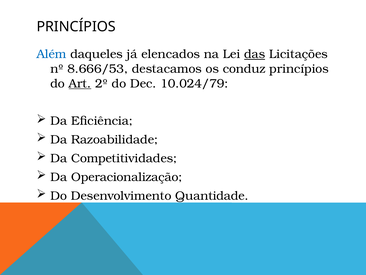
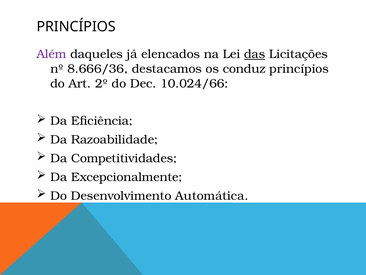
Além colour: blue -> purple
8.666/53: 8.666/53 -> 8.666/36
Art underline: present -> none
10.024/79: 10.024/79 -> 10.024/66
Operacionalização: Operacionalização -> Excepcionalmente
Quantidade: Quantidade -> Automática
